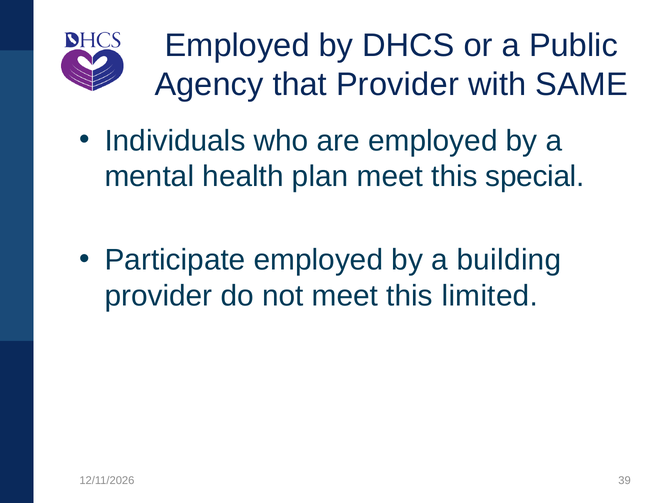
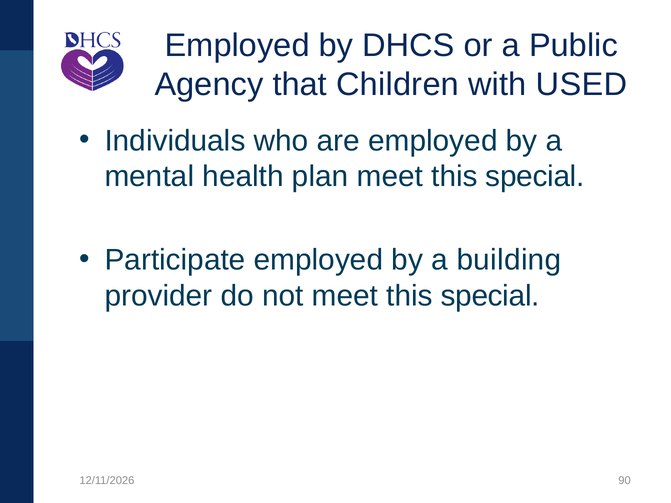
that Provider: Provider -> Children
SAME: SAME -> USED
not meet this limited: limited -> special
39: 39 -> 90
